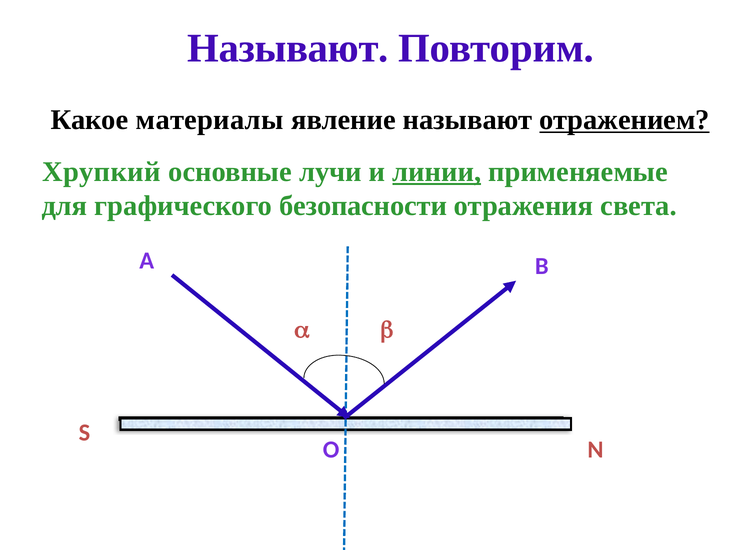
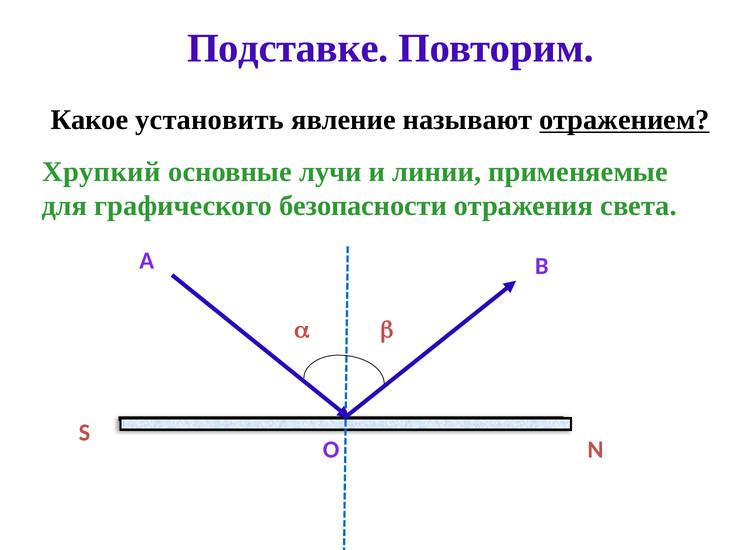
Называют at (288, 48): Называют -> Подставке
материалы: материалы -> установить
линии underline: present -> none
